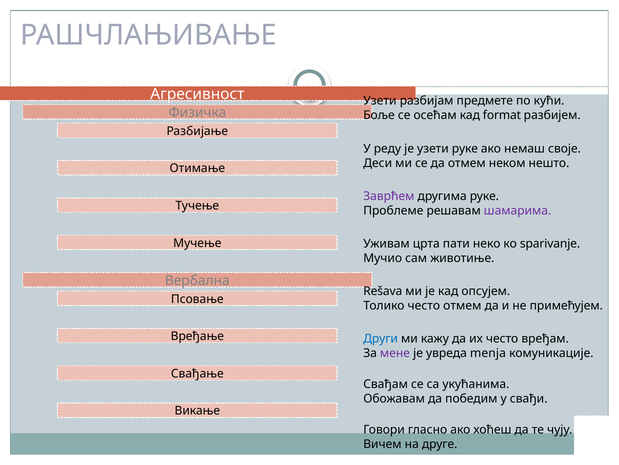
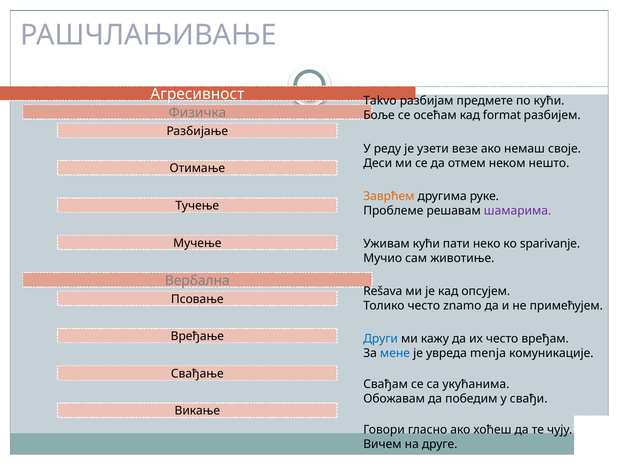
Узети at (380, 101): Узети -> Takvo
узети руке: руке -> везе
Заврћем colour: purple -> orange
Уживам црта: црта -> кући
често отмем: отмем -> znamo
мене colour: purple -> blue
